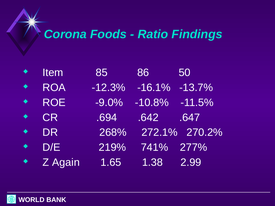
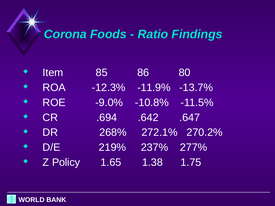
50: 50 -> 80
-16.1%: -16.1% -> -11.9%
741%: 741% -> 237%
Again: Again -> Policy
2.99: 2.99 -> 1.75
